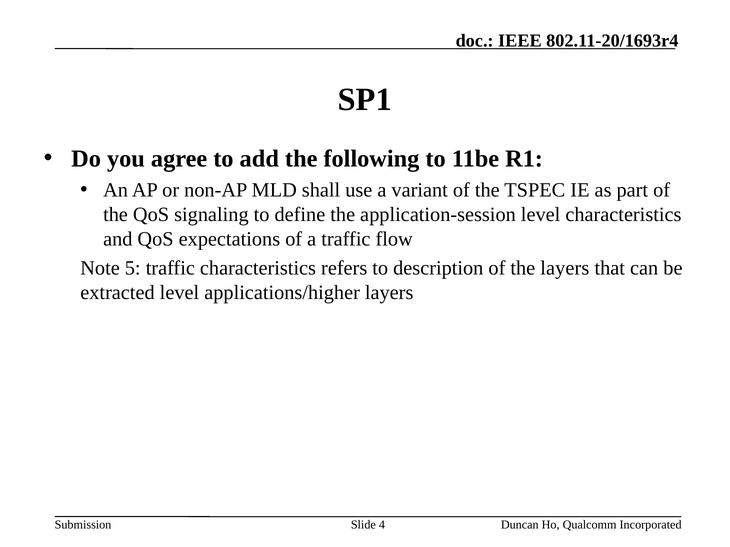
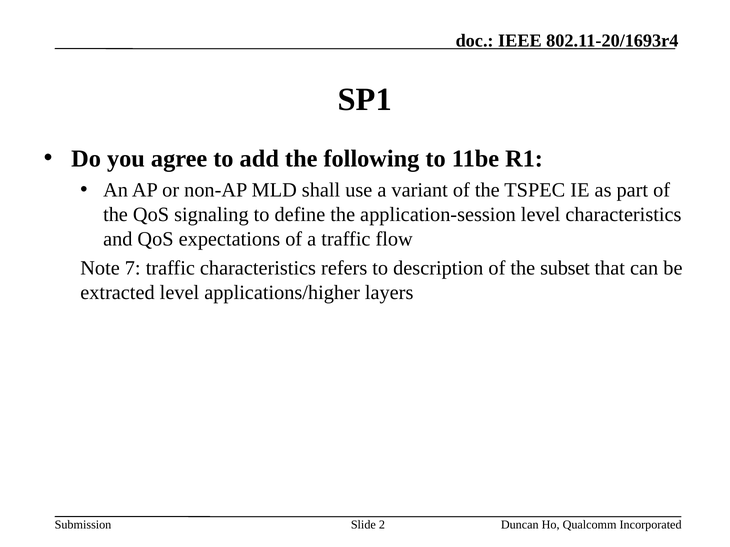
5: 5 -> 7
the layers: layers -> subset
4: 4 -> 2
